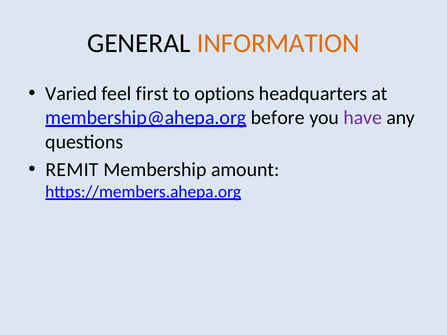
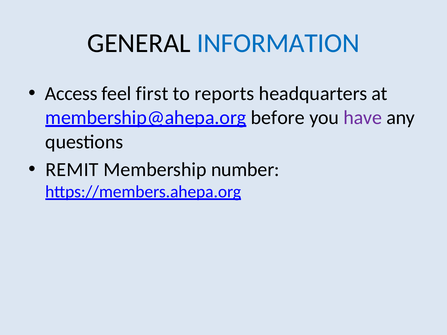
INFORMATION colour: orange -> blue
Varied: Varied -> Access
options: options -> reports
amount: amount -> number
